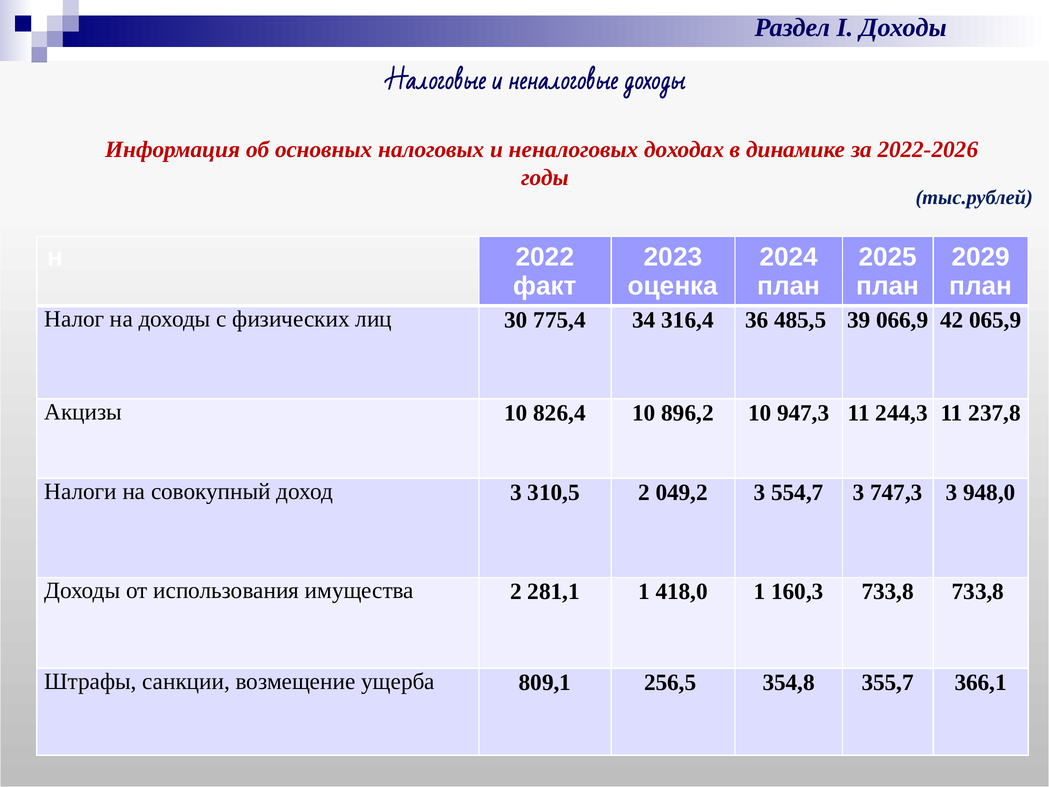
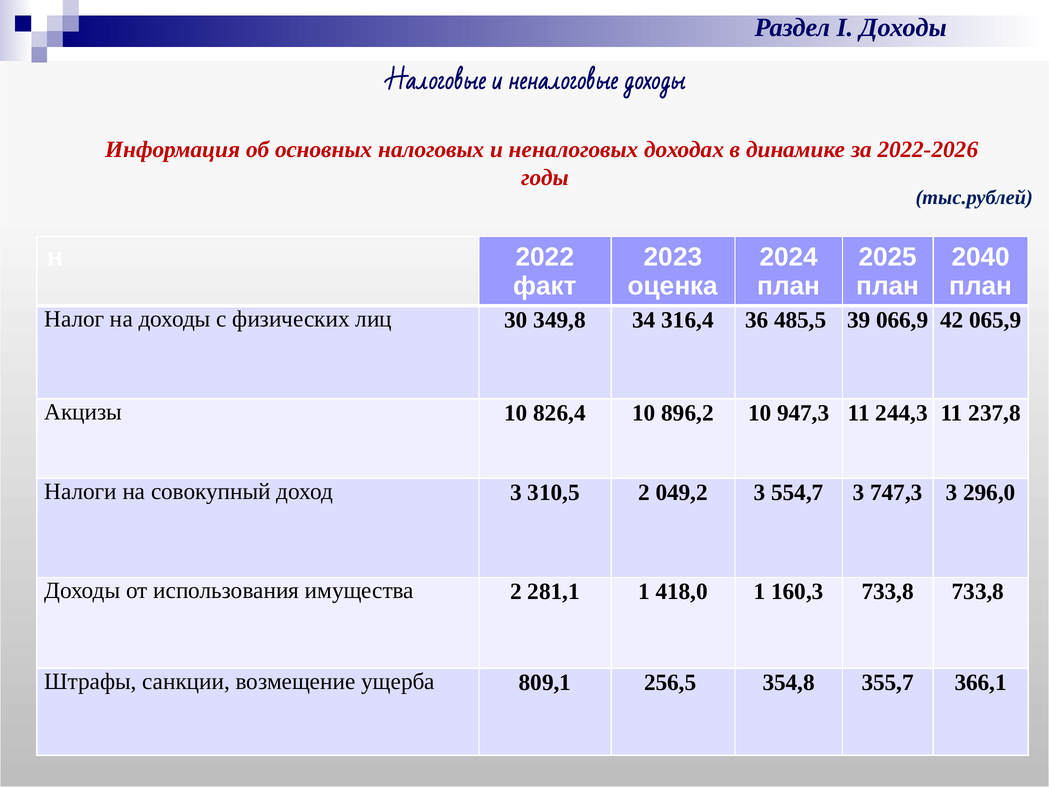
2029: 2029 -> 2040
775,4: 775,4 -> 349,8
948,0: 948,0 -> 296,0
